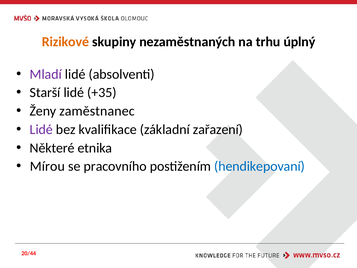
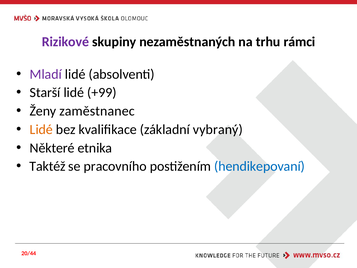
Rizikové colour: orange -> purple
úplný: úplný -> rámci
+35: +35 -> +99
Lidé at (41, 129) colour: purple -> orange
zařazení: zařazení -> vybraný
Mírou: Mírou -> Taktéž
